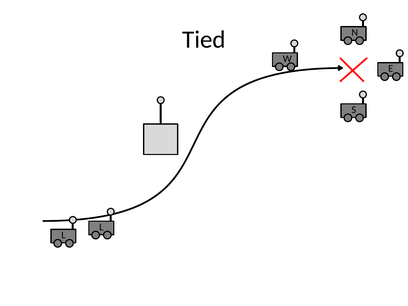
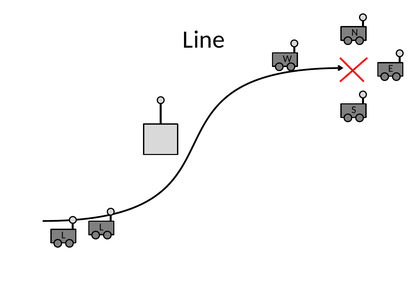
Tied: Tied -> Line
